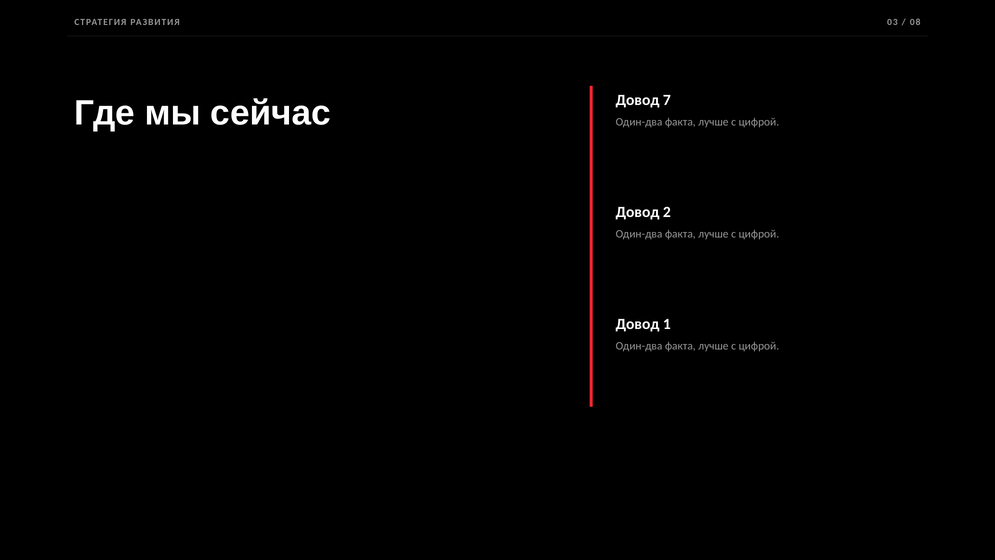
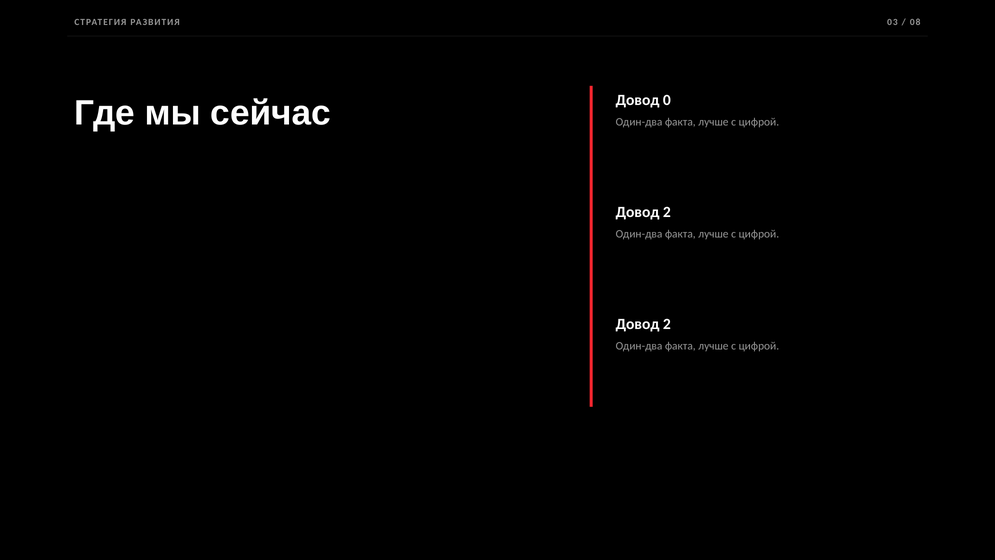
7: 7 -> 0
1 at (667, 324): 1 -> 2
